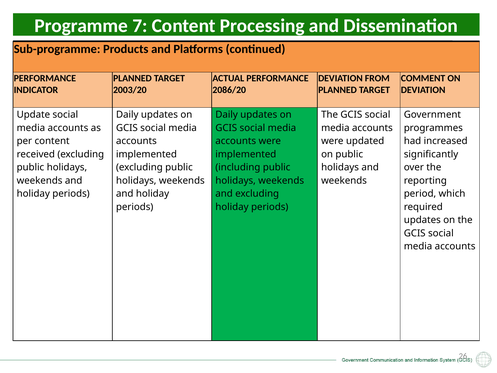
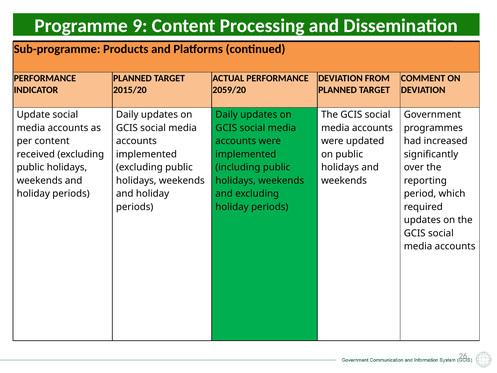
7: 7 -> 9
2003/20: 2003/20 -> 2015/20
2086/20: 2086/20 -> 2059/20
